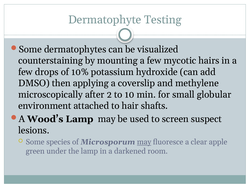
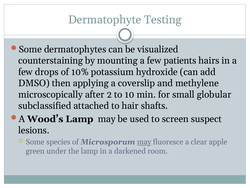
mycotic: mycotic -> patients
environment: environment -> subclassified
